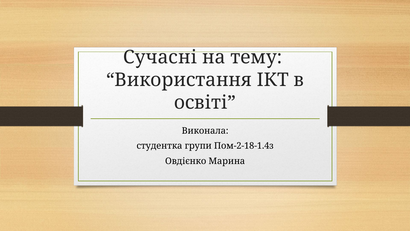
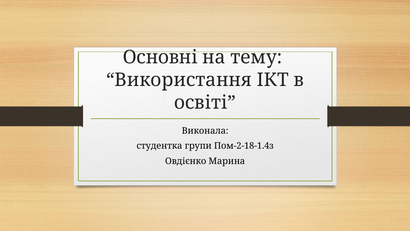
Сучасні: Сучасні -> Основні
